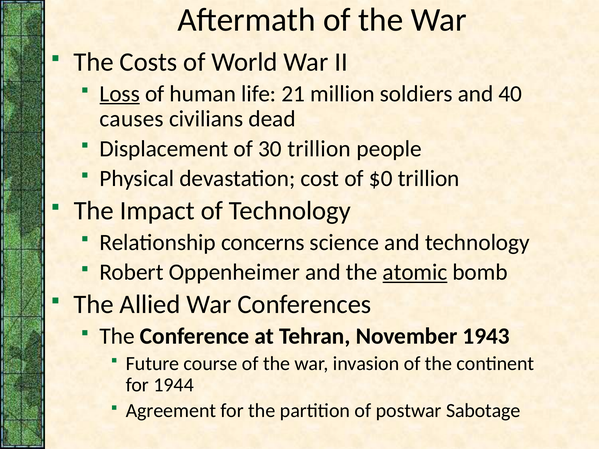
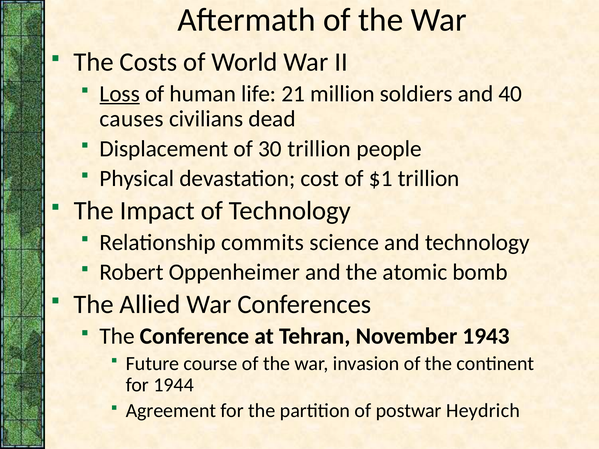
$0: $0 -> $1
concerns: concerns -> commits
atomic underline: present -> none
Sabotage: Sabotage -> Heydrich
